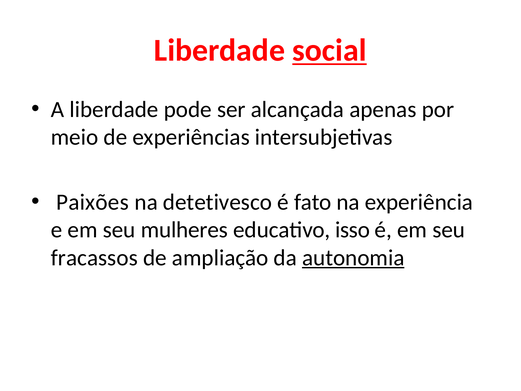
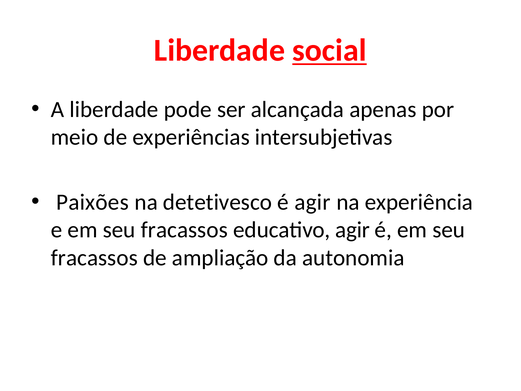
é fato: fato -> agir
e em seu mulheres: mulheres -> fracassos
educativo isso: isso -> agir
autonomia underline: present -> none
